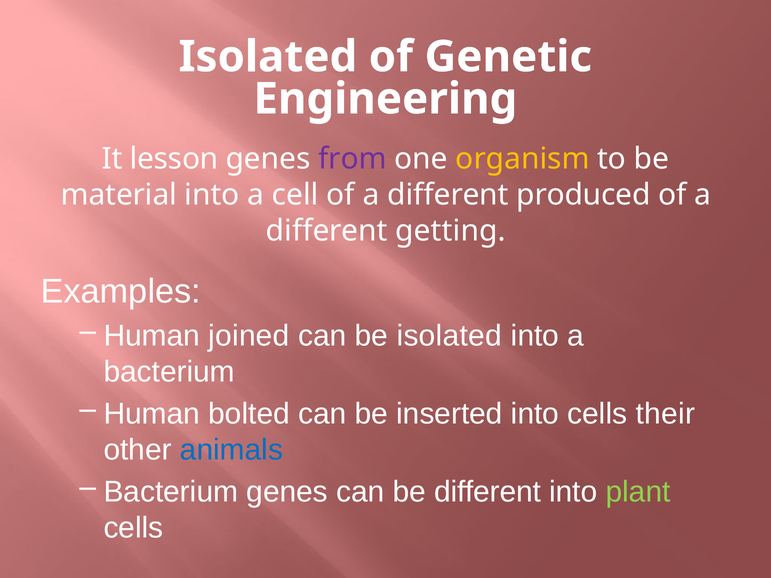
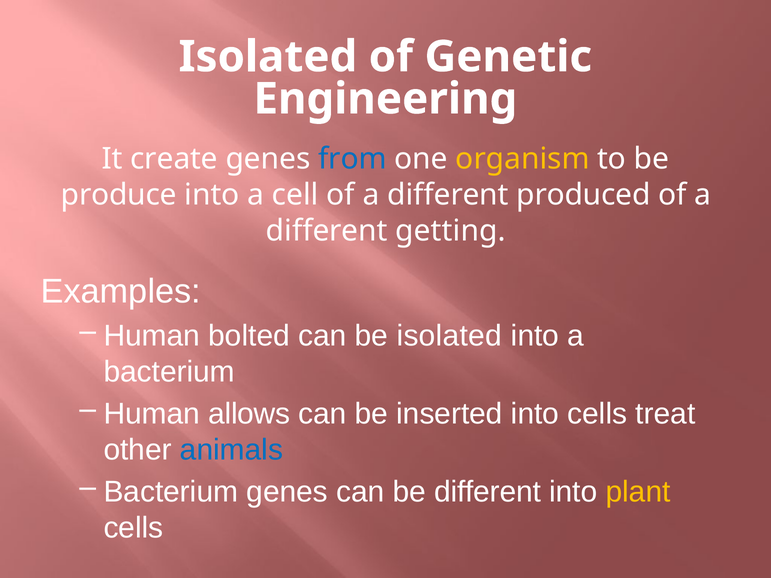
lesson: lesson -> create
from colour: purple -> blue
material: material -> produce
joined: joined -> bolted
bolted: bolted -> allows
their: their -> treat
plant colour: light green -> yellow
